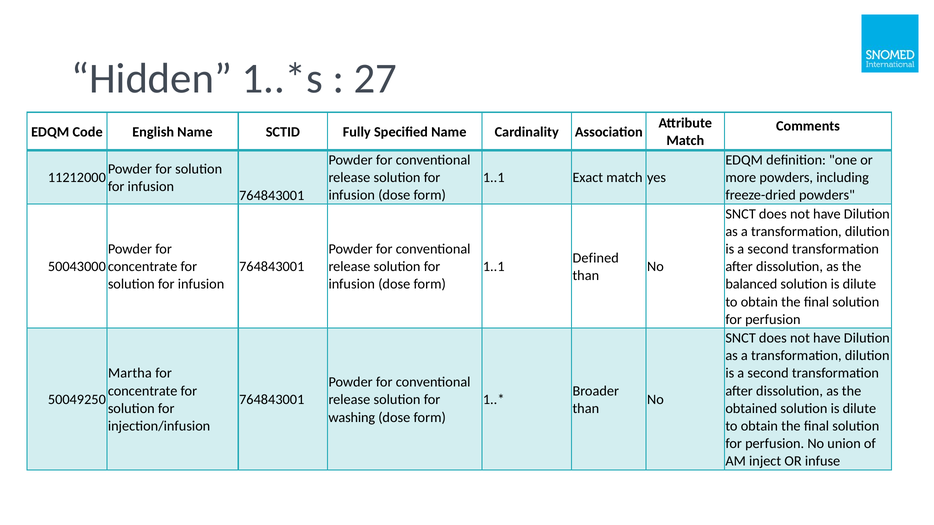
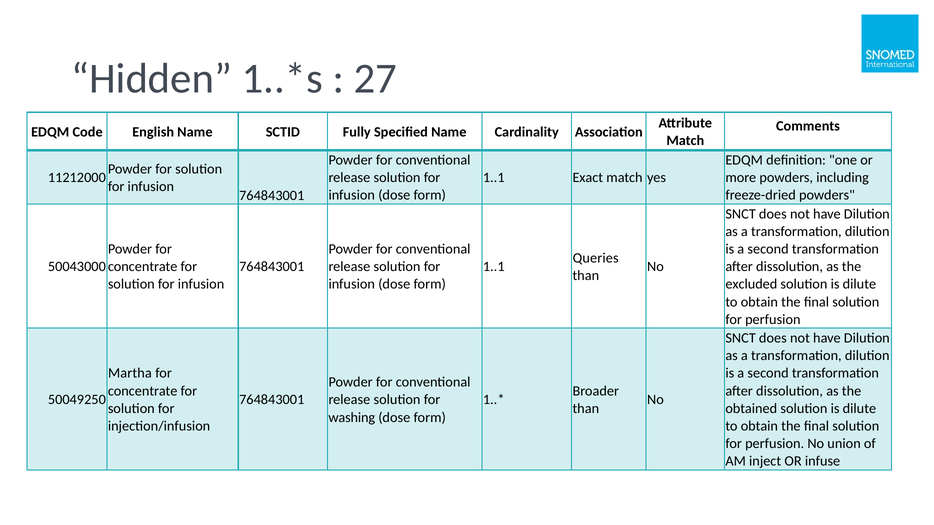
Defined: Defined -> Queries
balanced: balanced -> excluded
